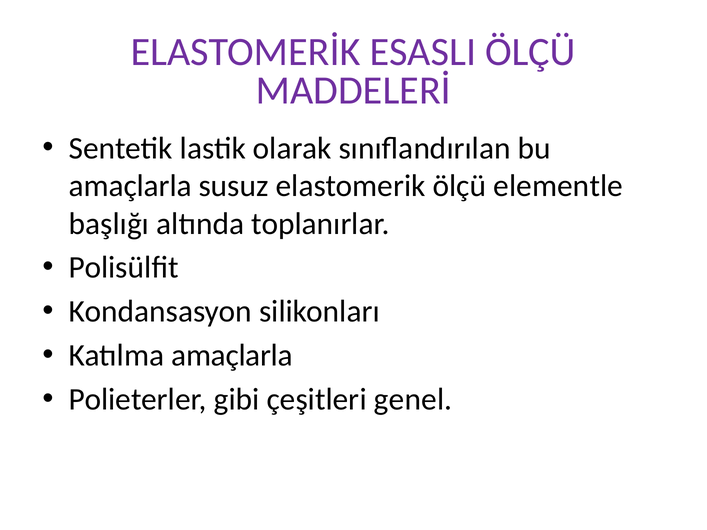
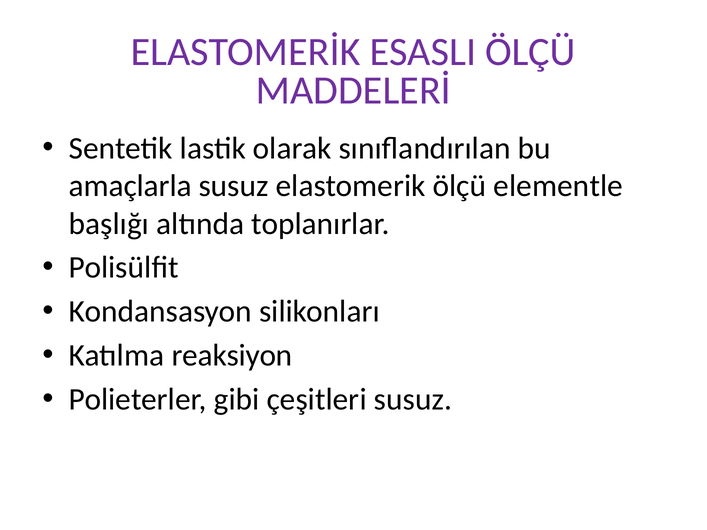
Katılma amaçlarla: amaçlarla -> reaksiyon
çeşitleri genel: genel -> susuz
